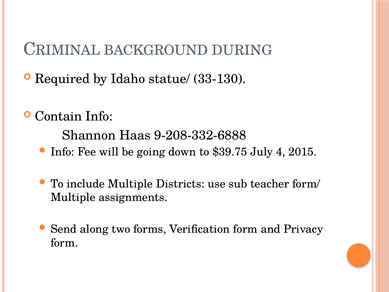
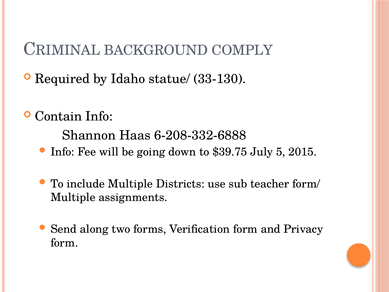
DURING: DURING -> COMPLY
9-208-332-6888: 9-208-332-6888 -> 6-208-332-6888
4: 4 -> 5
